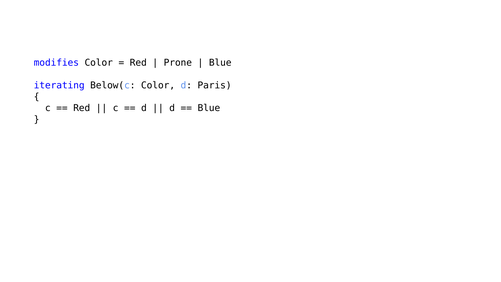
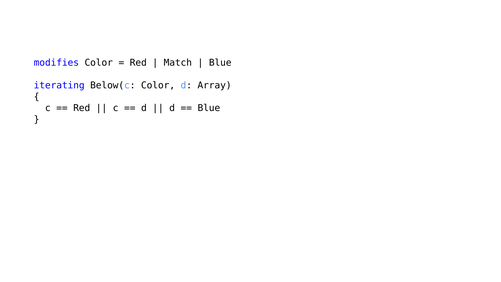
Prone: Prone -> Match
Paris: Paris -> Array
